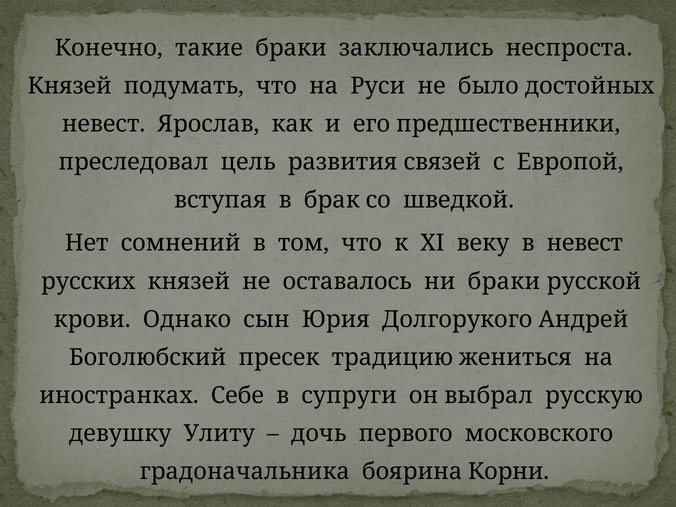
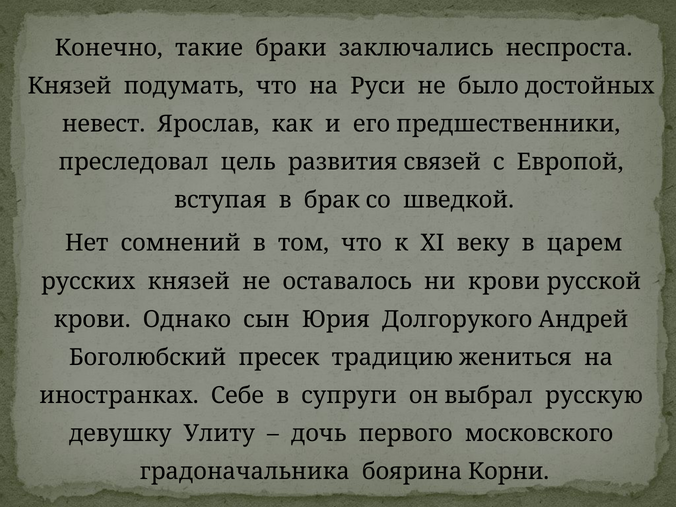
в невест: невест -> царем
ни браки: браки -> крови
